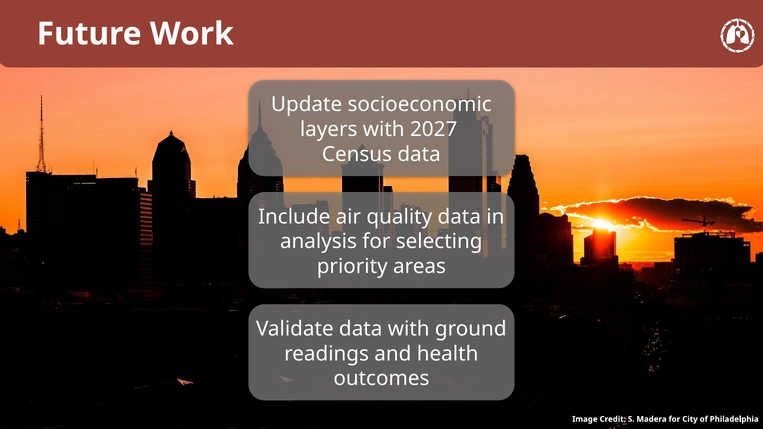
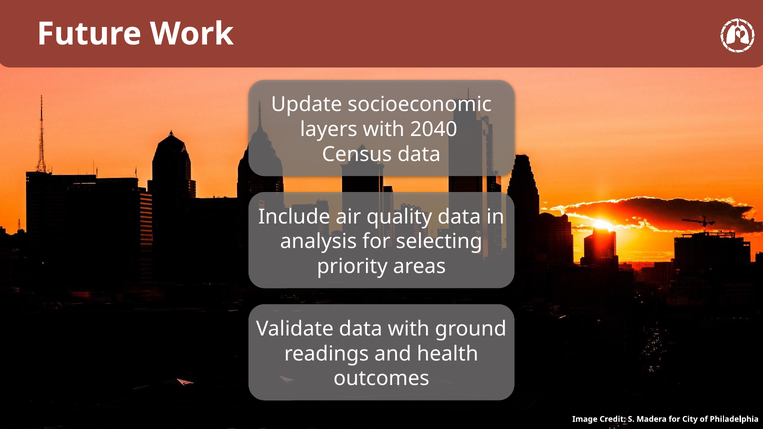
2027: 2027 -> 2040
